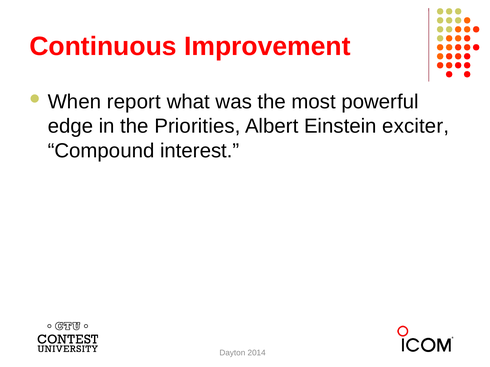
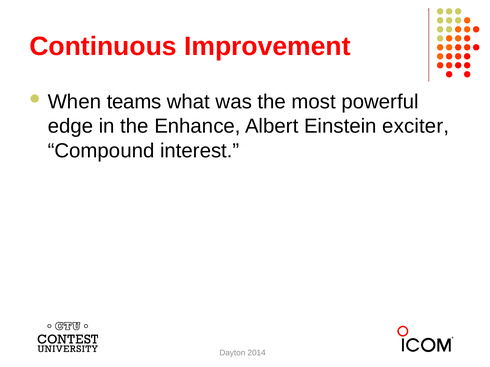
report: report -> teams
Priorities: Priorities -> Enhance
